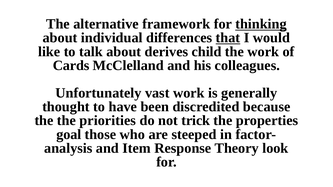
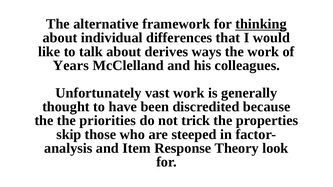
that underline: present -> none
child: child -> ways
Cards: Cards -> Years
goal: goal -> skip
